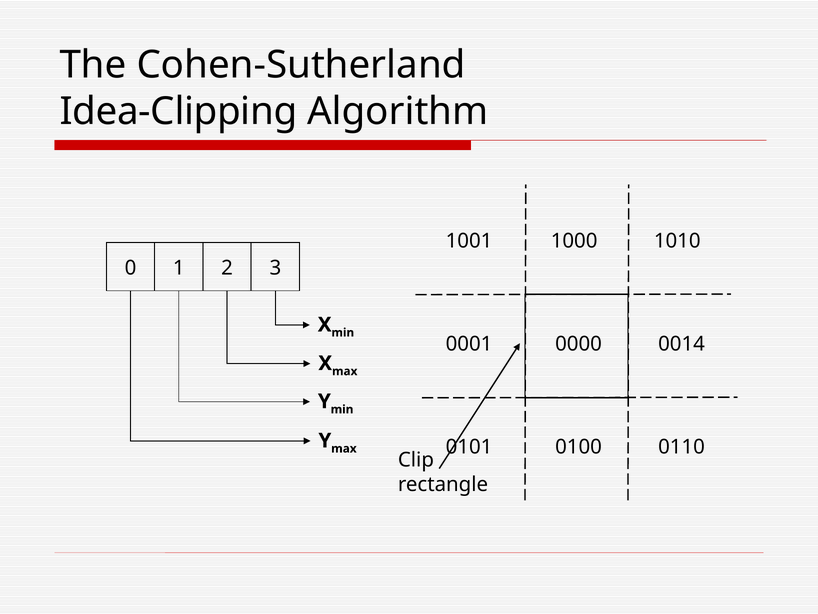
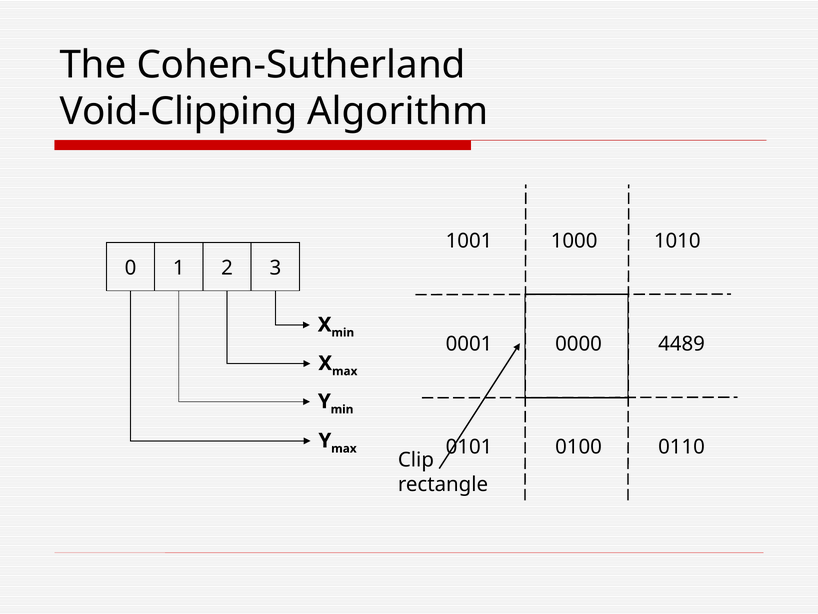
Idea-Clipping: Idea-Clipping -> Void-Clipping
0014: 0014 -> 4489
